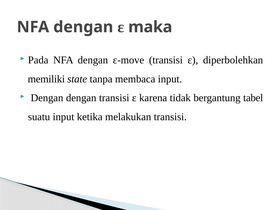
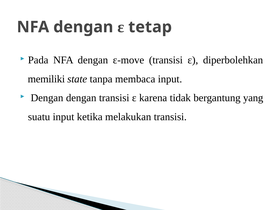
maka: maka -> tetap
tabel: tabel -> yang
